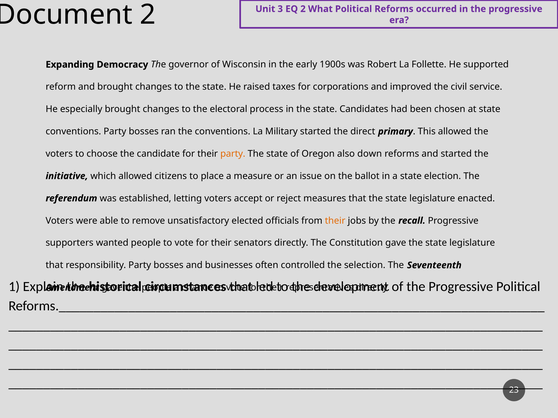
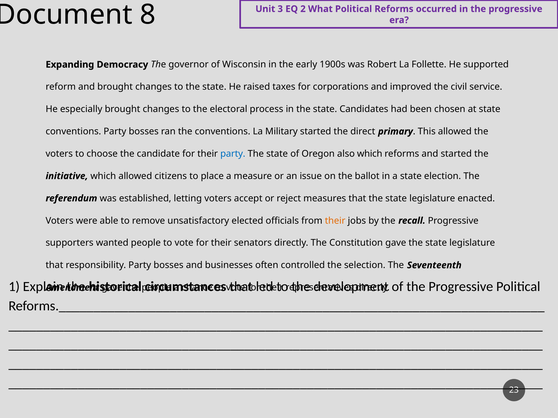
2 at (148, 15): 2 -> 8
party at (233, 154) colour: orange -> blue
also down: down -> which
